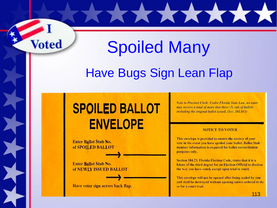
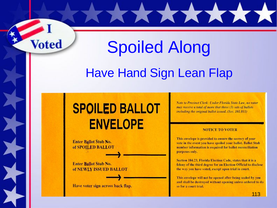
Many: Many -> Along
Bugs: Bugs -> Hand
